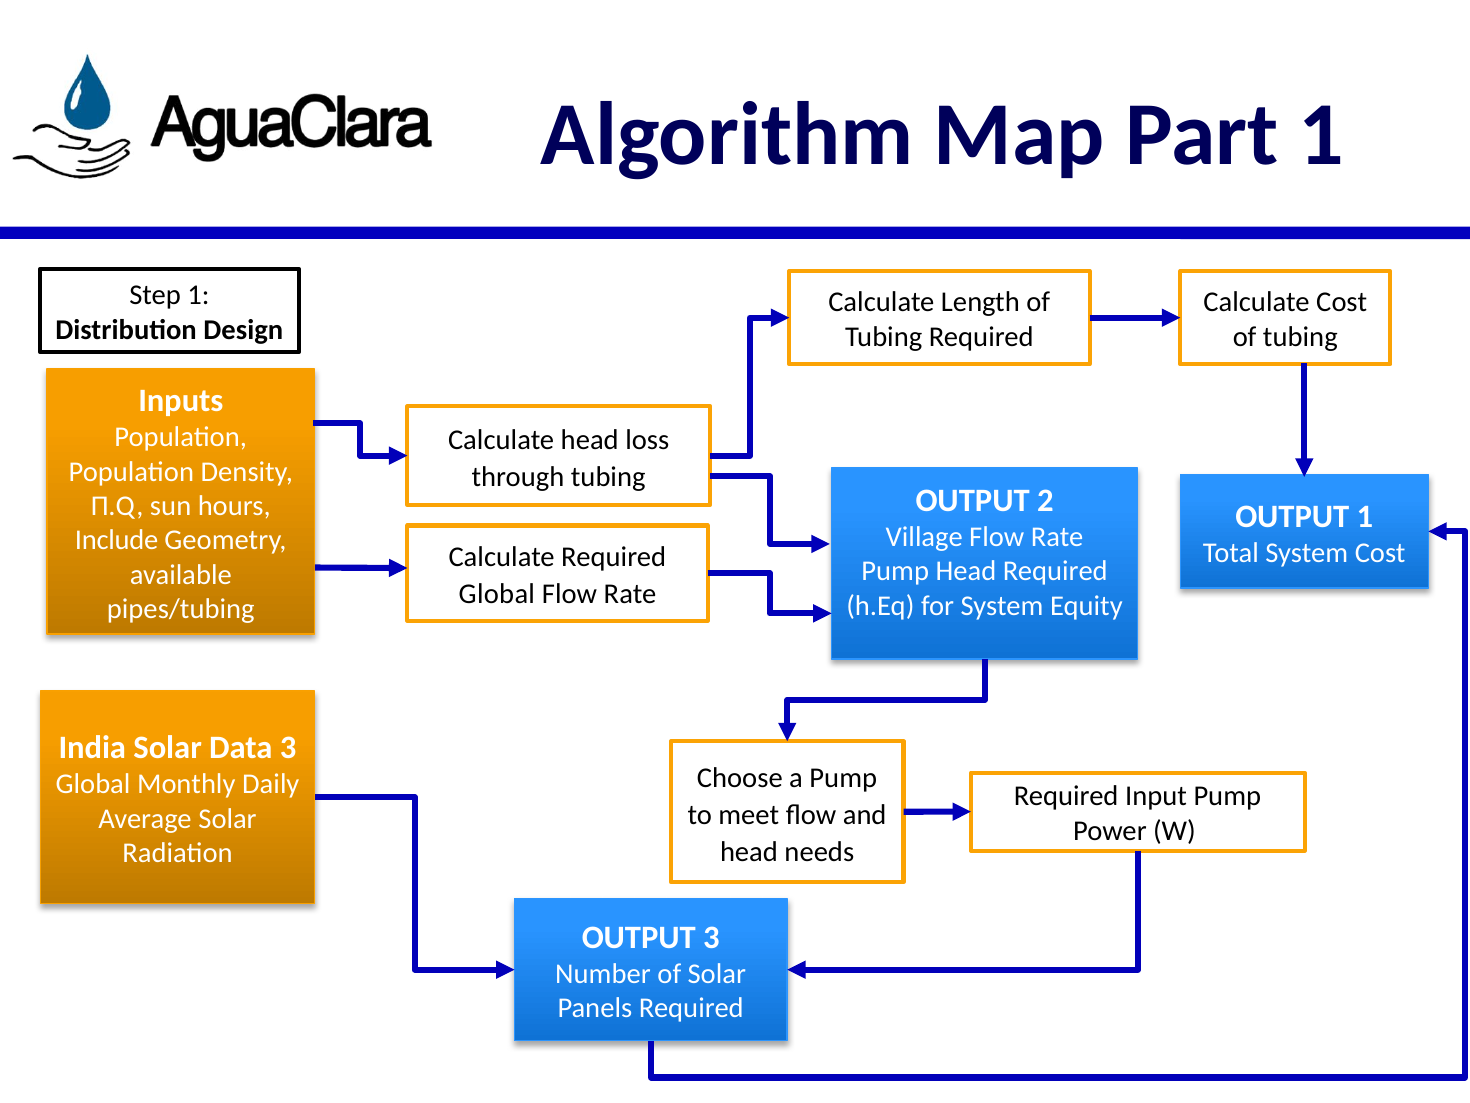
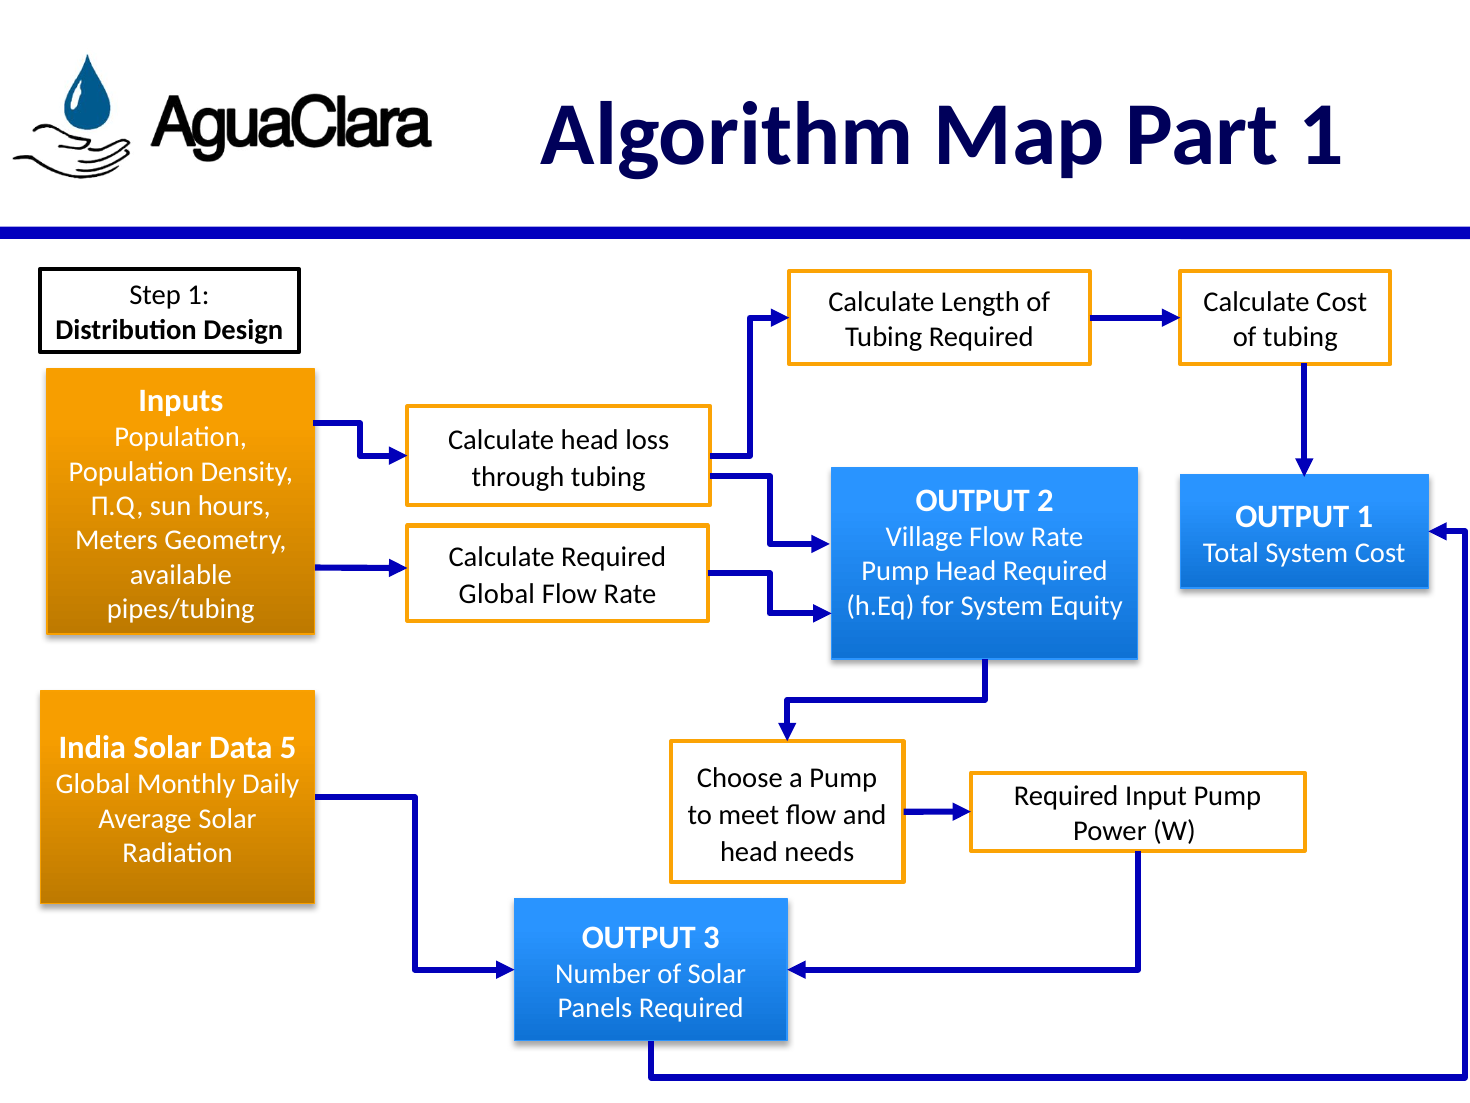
Include: Include -> Meters
Data 3: 3 -> 5
